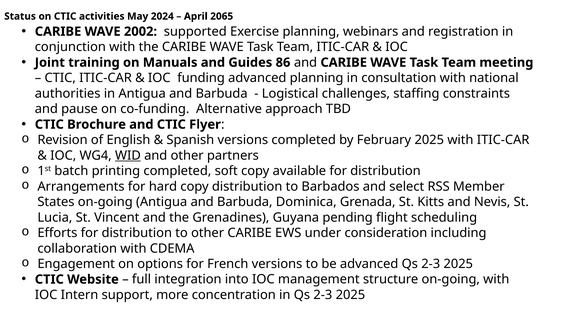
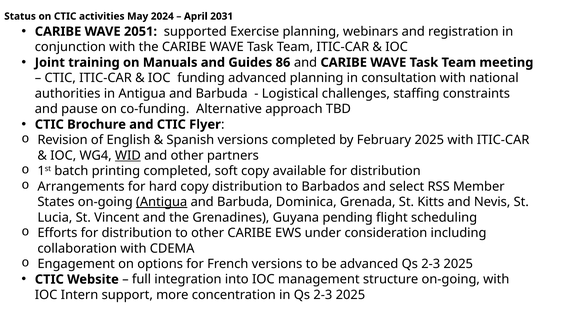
2065: 2065 -> 2031
2002: 2002 -> 2051
Antigua at (162, 202) underline: none -> present
